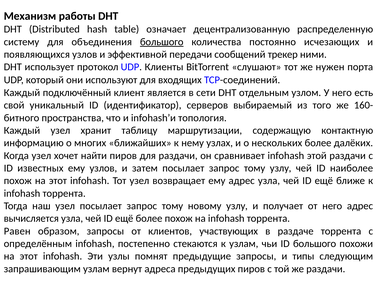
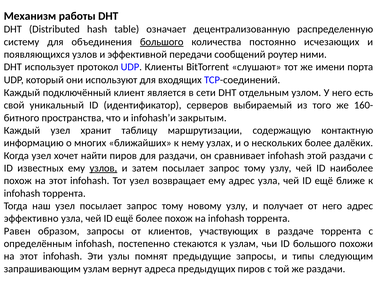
трекер: трекер -> роутер
нужен: нужен -> имени
топология: топология -> закрытым
узлов at (103, 168) underline: none -> present
вычисляется: вычисляется -> эффективно
